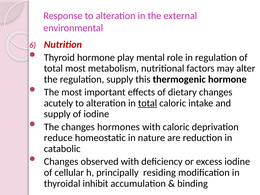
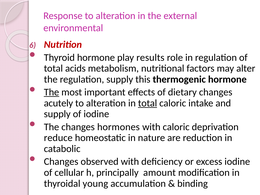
mental: mental -> results
total most: most -> acids
The at (52, 92) underline: none -> present
residing: residing -> amount
inhibit: inhibit -> young
